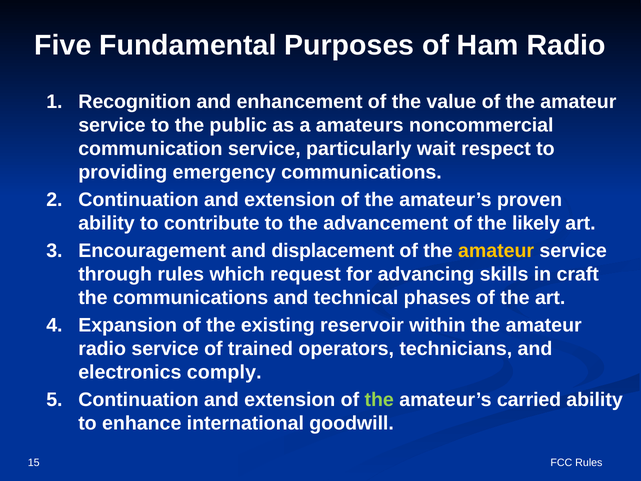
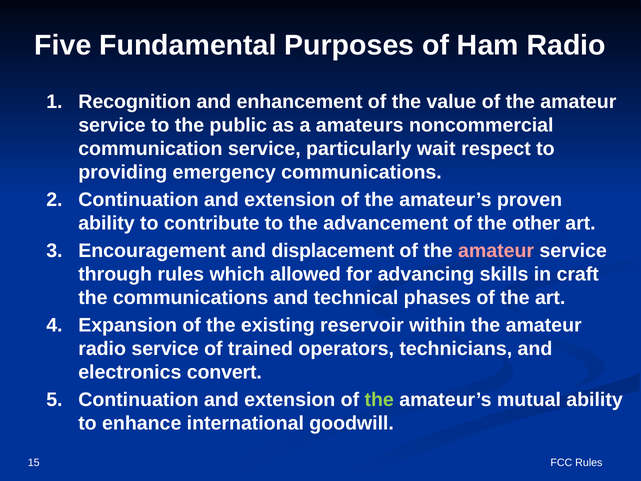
likely: likely -> other
amateur at (496, 251) colour: yellow -> pink
request: request -> allowed
comply: comply -> convert
carried: carried -> mutual
